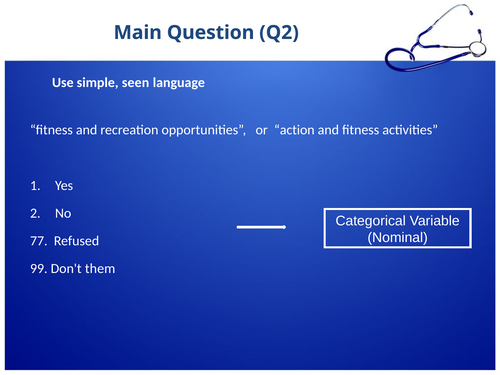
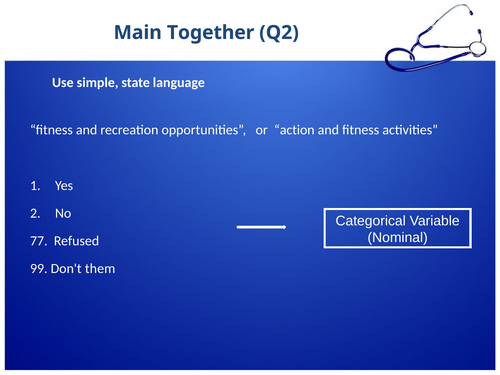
Question: Question -> Together
seen: seen -> state
